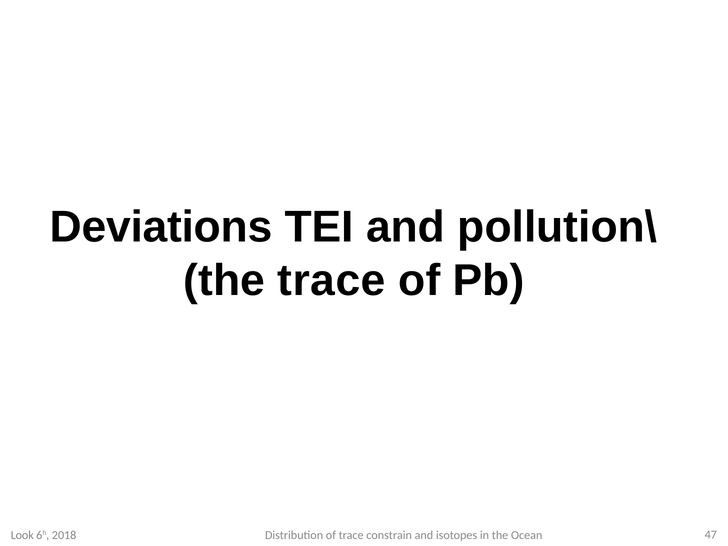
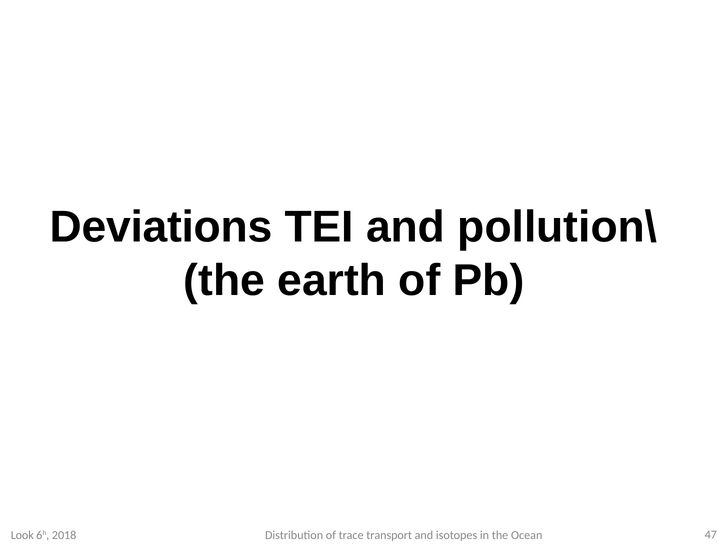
the trace: trace -> earth
constrain: constrain -> transport
